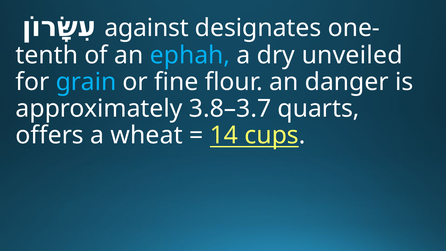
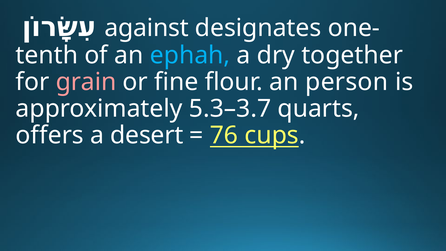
unveiled: unveiled -> together
grain colour: light blue -> pink
danger: danger -> person
3.8–3.7: 3.8–3.7 -> 5.3–3.7
wheat: wheat -> desert
14: 14 -> 76
